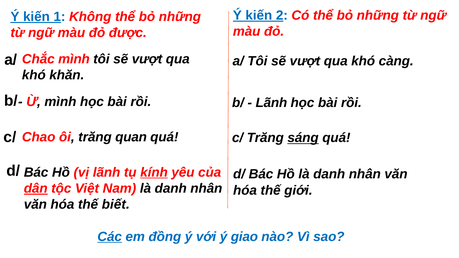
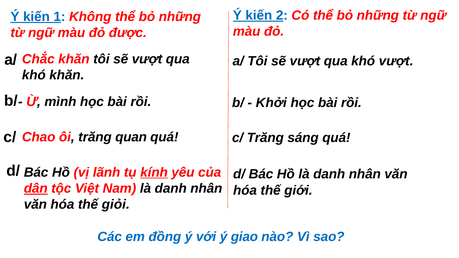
Chắc mình: mình -> khăn
khó càng: càng -> vượt
Lãnh at (271, 103): Lãnh -> Khởi
sáng underline: present -> none
biết: biết -> giỏi
Các underline: present -> none
